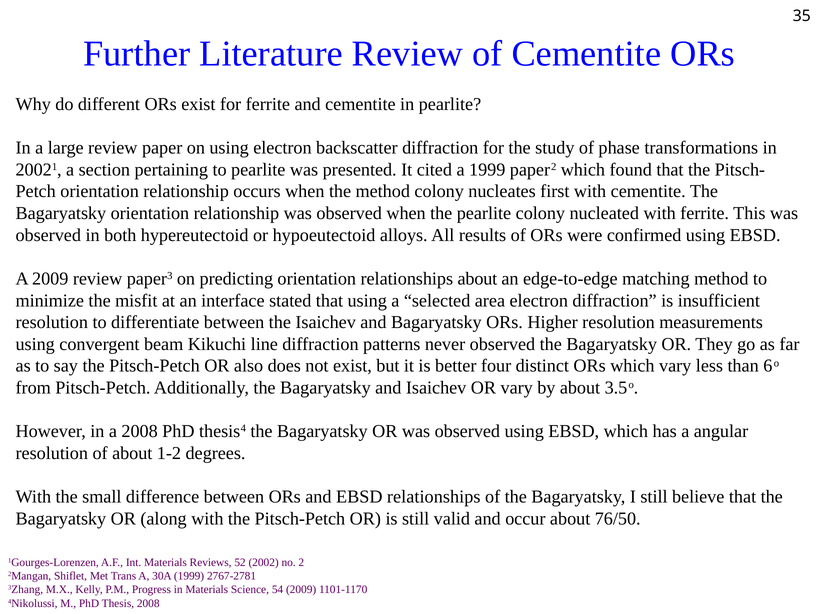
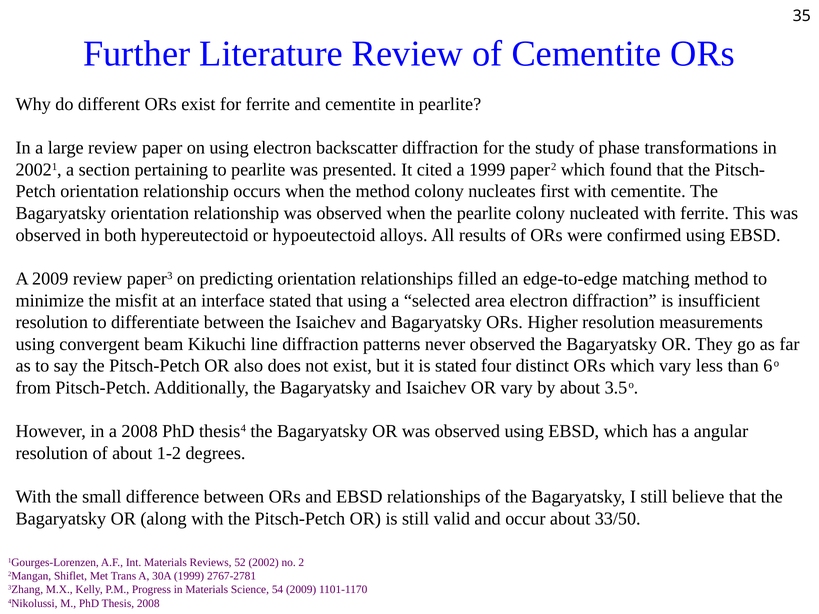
relationships about: about -> filled
is better: better -> stated
76/50: 76/50 -> 33/50
